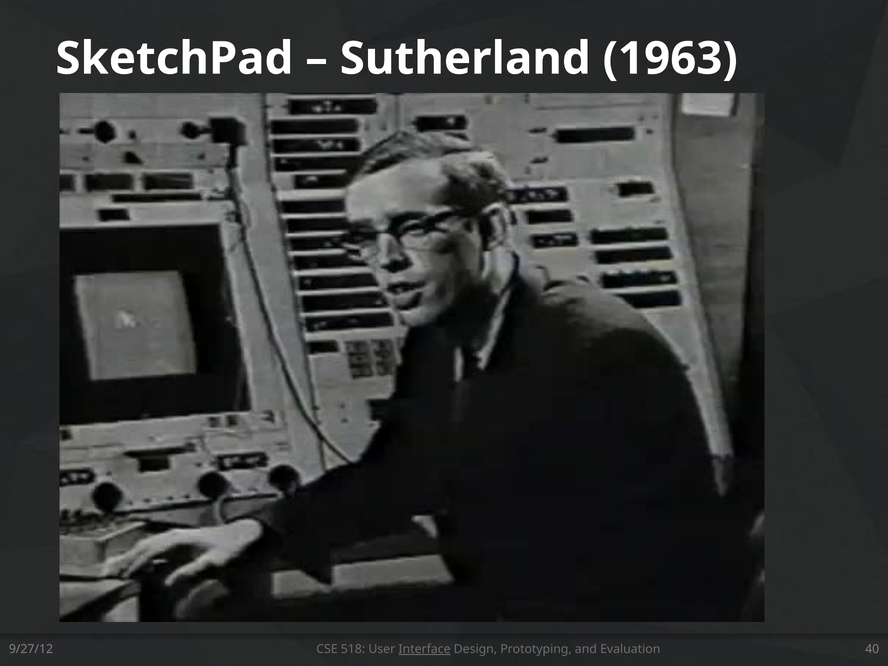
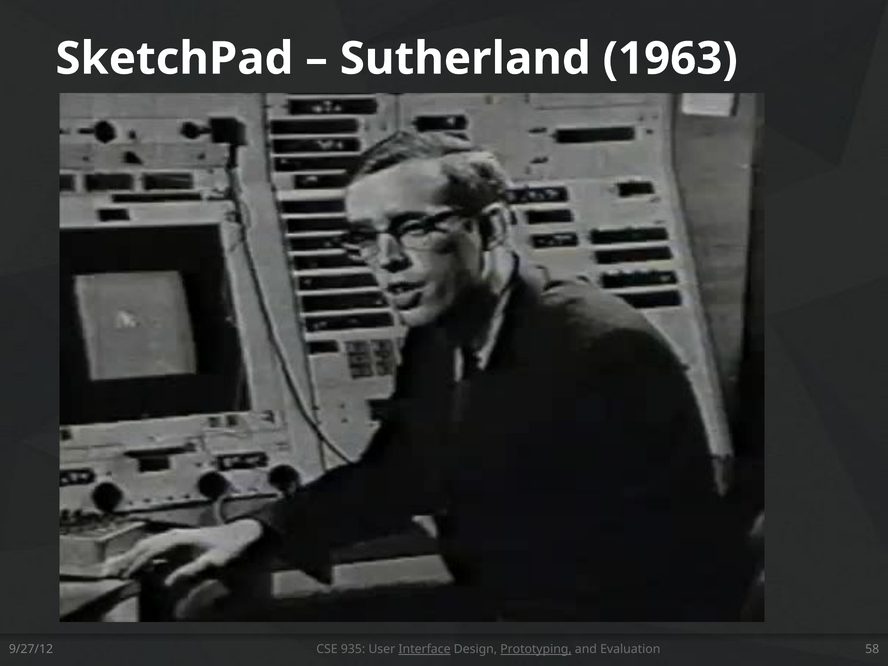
518: 518 -> 935
Prototyping underline: none -> present
40: 40 -> 58
